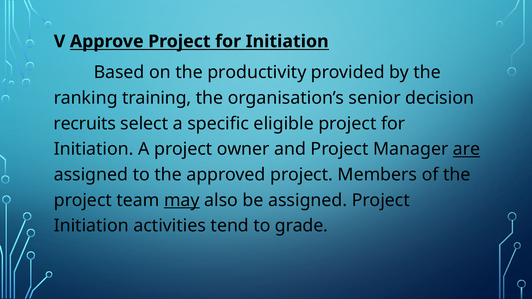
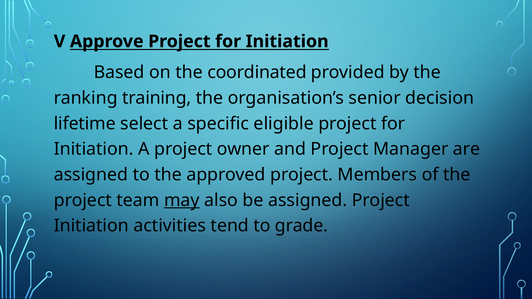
productivity: productivity -> coordinated
recruits: recruits -> lifetime
are underline: present -> none
